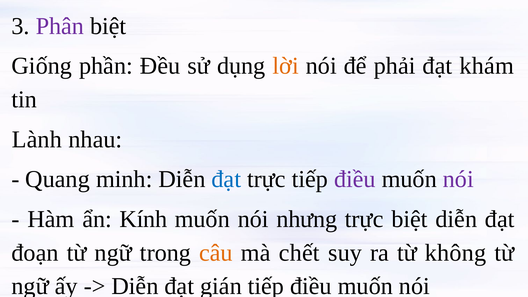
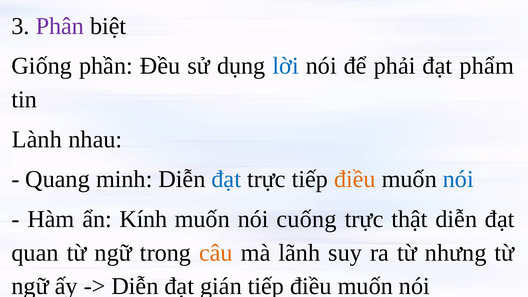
lời colour: orange -> blue
khám: khám -> phẩm
điều at (355, 179) colour: purple -> orange
nói at (458, 179) colour: purple -> blue
nhưng: nhưng -> cuống
trực biệt: biệt -> thật
đoạn: đoạn -> quan
chết: chết -> lãnh
không: không -> nhưng
